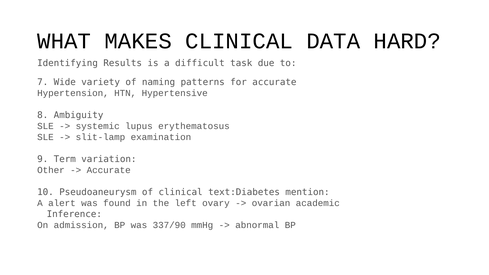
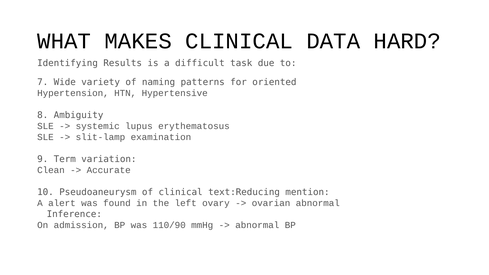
for accurate: accurate -> oriented
Other: Other -> Clean
text:Diabetes: text:Diabetes -> text:Reducing
ovarian academic: academic -> abnormal
337/90: 337/90 -> 110/90
